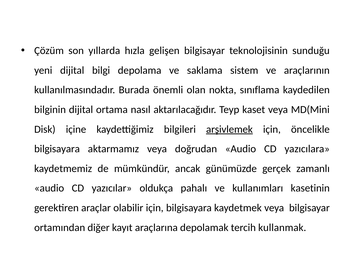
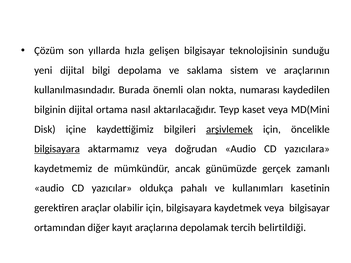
sınıflama: sınıflama -> numarası
bilgisayara at (57, 149) underline: none -> present
kullanmak: kullanmak -> belirtildiği
